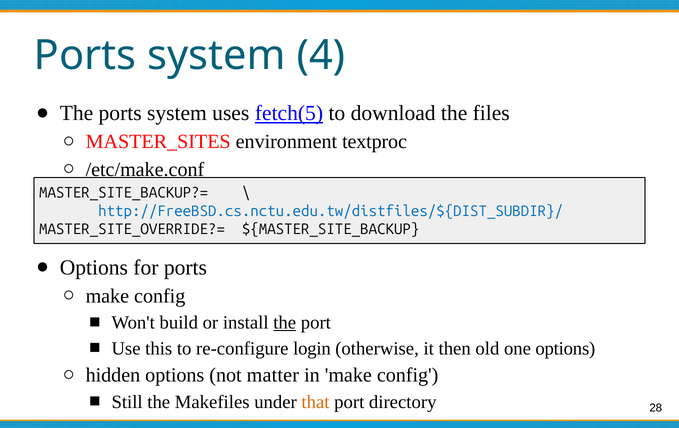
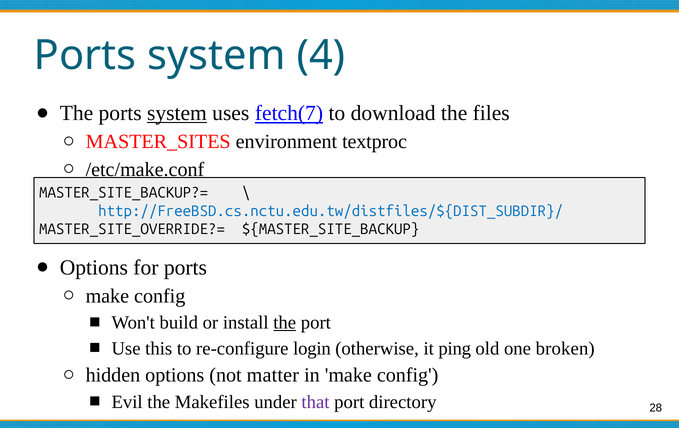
system at (177, 113) underline: none -> present
fetch(5: fetch(5 -> fetch(7
then: then -> ping
one options: options -> broken
Still: Still -> Evil
that colour: orange -> purple
